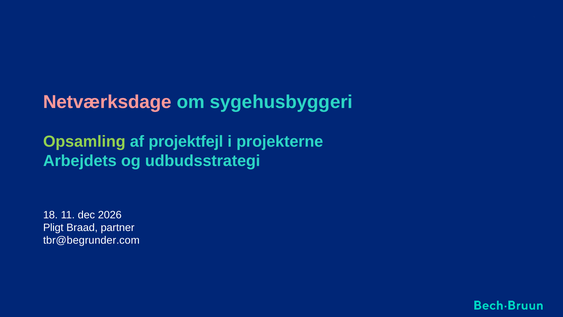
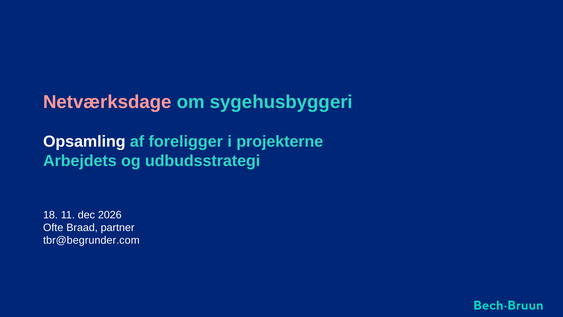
Opsamling colour: light green -> white
projektfejl: projektfejl -> foreligger
Pligt: Pligt -> Ofte
